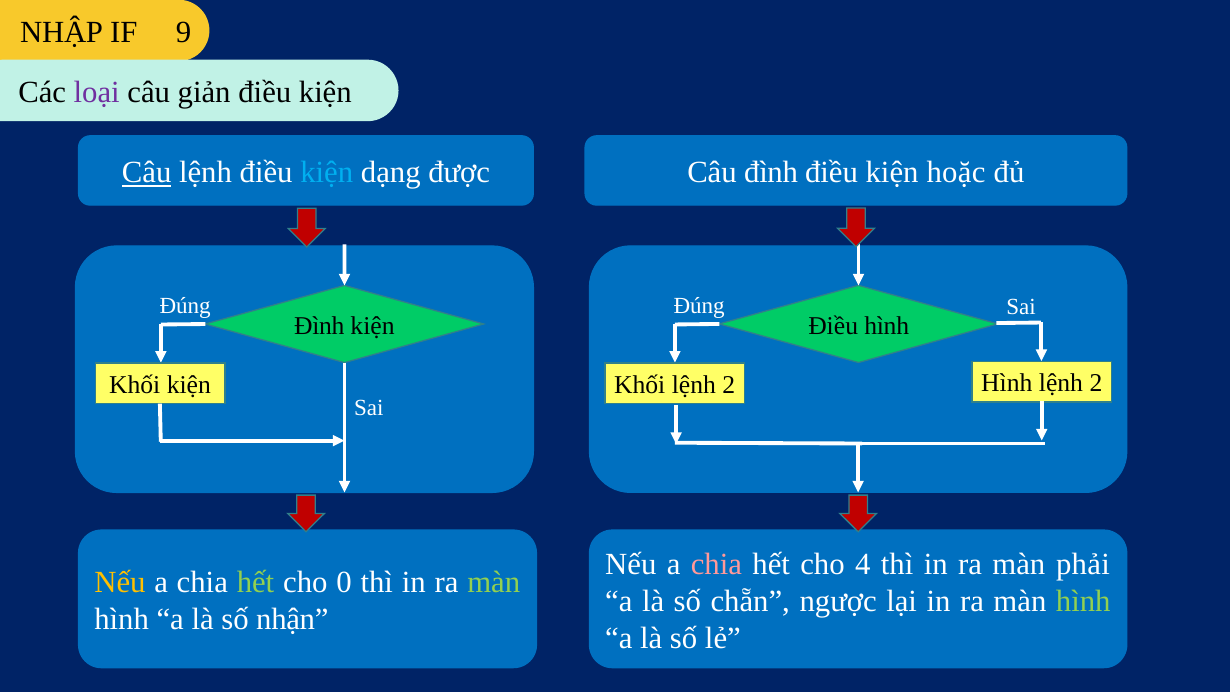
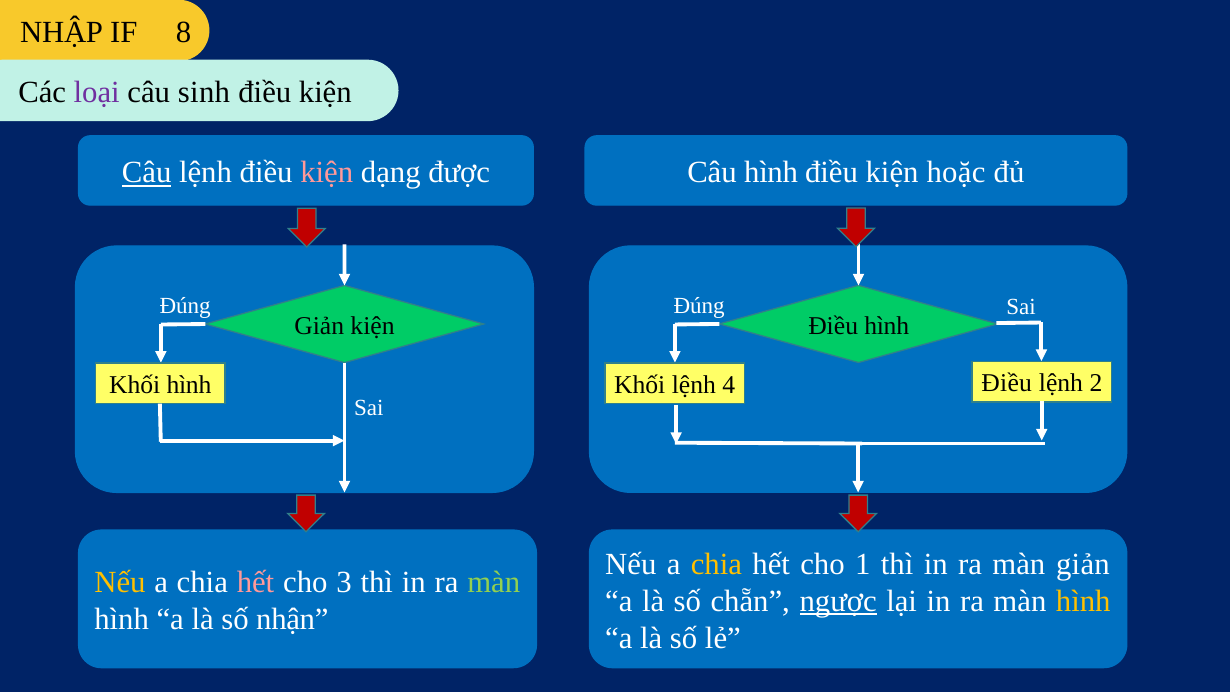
9: 9 -> 8
giản: giản -> sinh
kiện at (327, 173) colour: light blue -> pink
Câu đình: đình -> hình
Đình at (319, 326): Đình -> Giản
Hình at (1007, 383): Hình -> Điều
Khối kiện: kiện -> hình
Khối lệnh 2: 2 -> 4
chia at (716, 564) colour: pink -> yellow
4: 4 -> 1
màn phải: phải -> giản
hết at (256, 582) colour: light green -> pink
0: 0 -> 3
ngược underline: none -> present
hình at (1083, 601) colour: light green -> yellow
